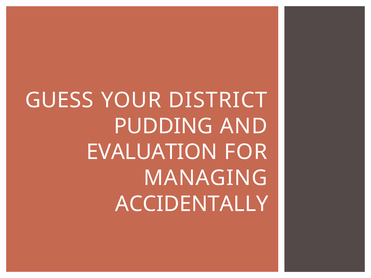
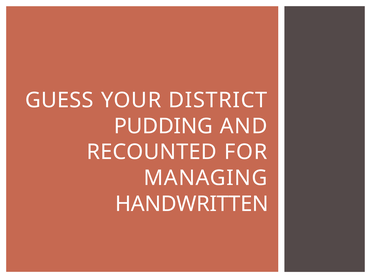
EVALUATION: EVALUATION -> RECOUNTED
ACCIDENTALLY: ACCIDENTALLY -> HANDWRITTEN
